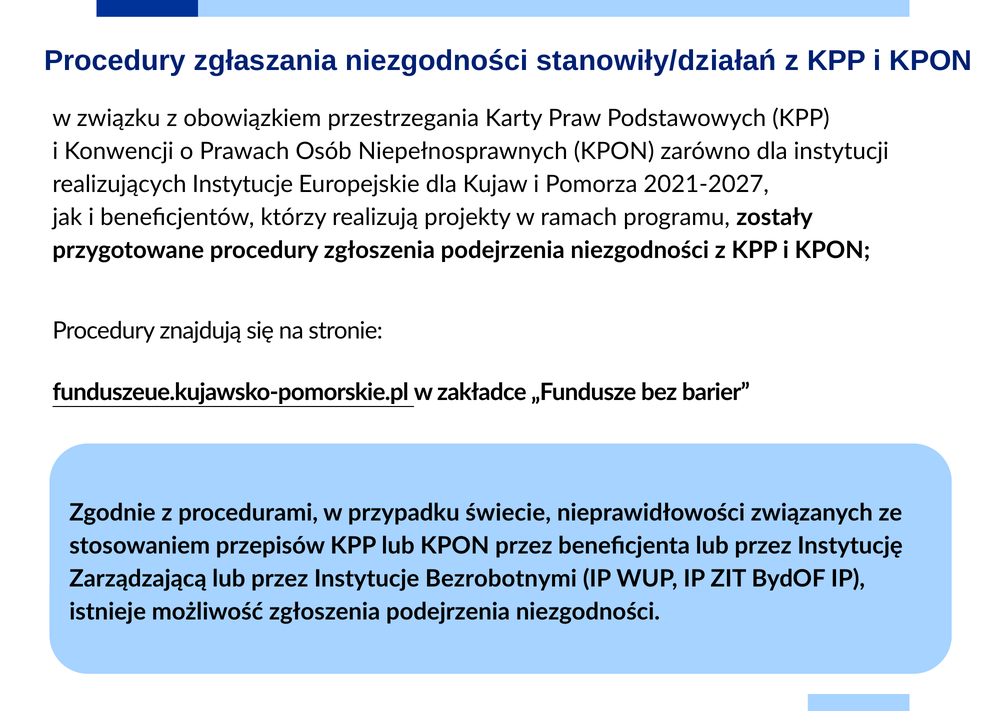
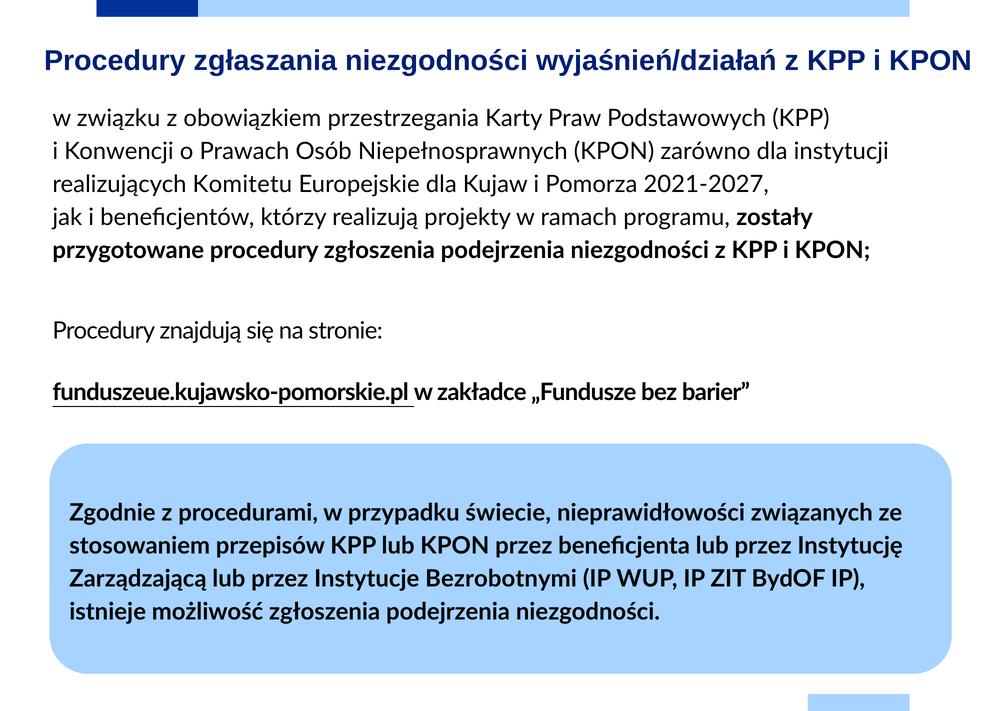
stanowiły/działań: stanowiły/działań -> wyjaśnień/działań
realizujących Instytucje: Instytucje -> Komitetu
